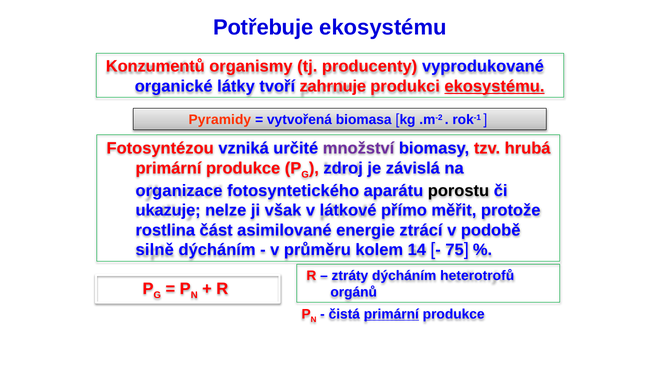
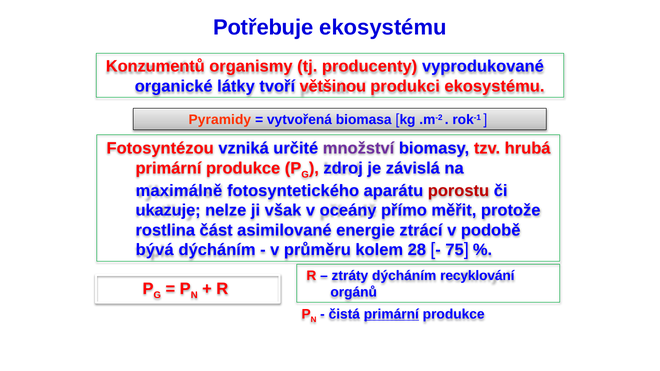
zahrnuje: zahrnuje -> většinou
ekosystému at (494, 86) underline: present -> none
organizace: organizace -> maximálně
porostu colour: black -> red
látkové: látkové -> oceány
silně: silně -> bývá
14: 14 -> 28
heterotrofů: heterotrofů -> recyklování
